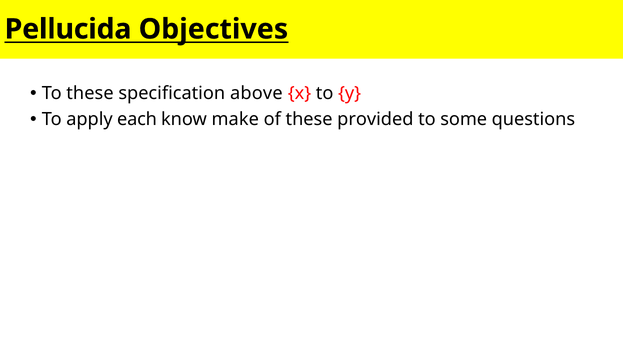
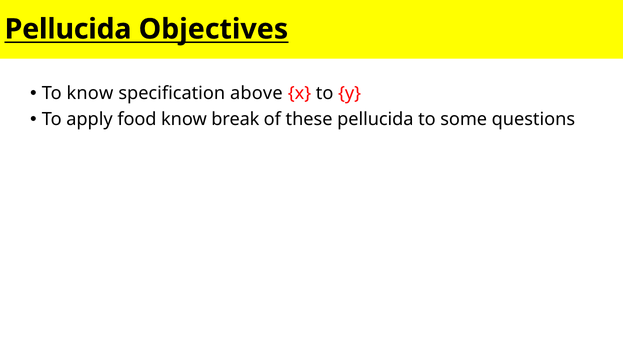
To these: these -> know
each: each -> food
make: make -> break
these provided: provided -> pellucida
